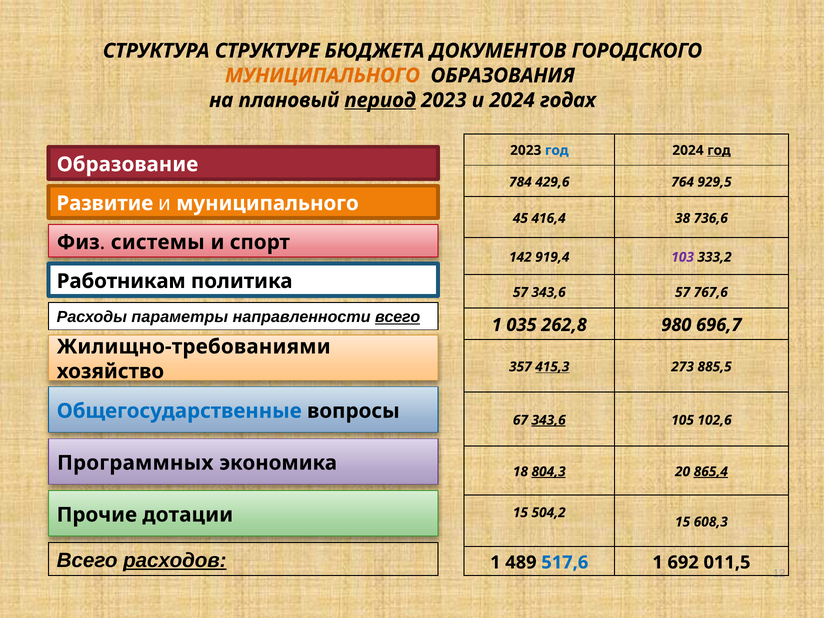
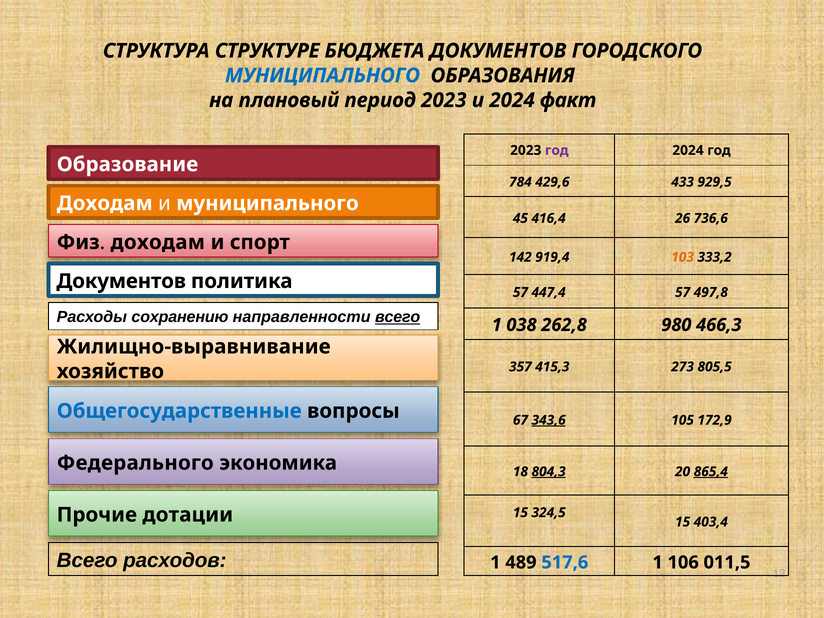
МУНИЦИПАЛЬНОГО at (322, 76) colour: orange -> blue
период underline: present -> none
годах: годах -> факт
год at (557, 150) colour: blue -> purple
год at (719, 150) underline: present -> none
764: 764 -> 433
Развитие at (105, 203): Развитие -> Доходам
38: 38 -> 26
системы at (158, 242): системы -> доходам
103 colour: purple -> orange
Работникам at (121, 281): Работникам -> Документов
57 343,6: 343,6 -> 447,4
767,6: 767,6 -> 497,8
параметры: параметры -> сохранению
035: 035 -> 038
696,7: 696,7 -> 466,3
Жилищно-требованиями: Жилищно-требованиями -> Жилищно-выравнивание
415,3 underline: present -> none
885,5: 885,5 -> 805,5
102,6: 102,6 -> 172,9
Программных: Программных -> Федерального
504,2: 504,2 -> 324,5
608,3: 608,3 -> 403,4
расходов underline: present -> none
692: 692 -> 106
